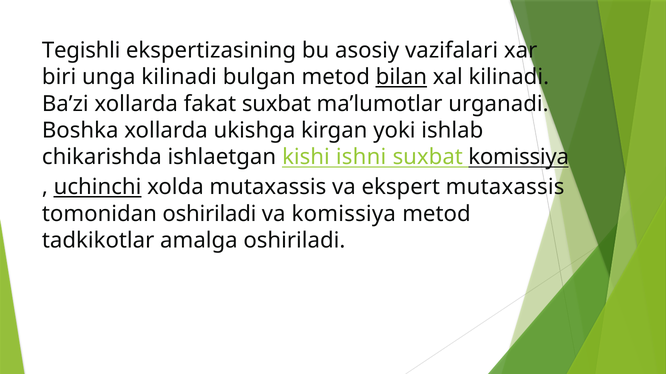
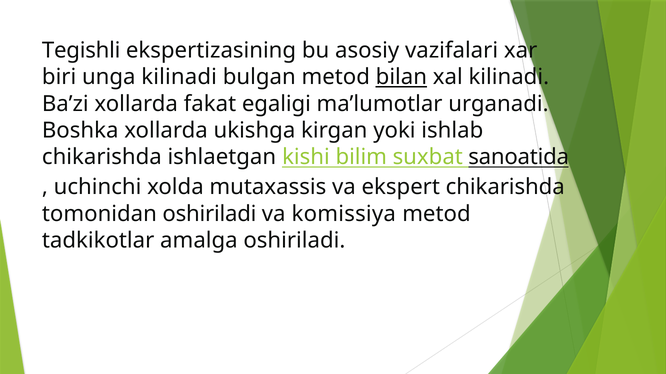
fakat suxbat: suxbat -> egaligi
ishni: ishni -> bilim
suxbat komissiya: komissiya -> sanoatida
uchinchi underline: present -> none
ekspert mutaxassis: mutaxassis -> chikarishda
